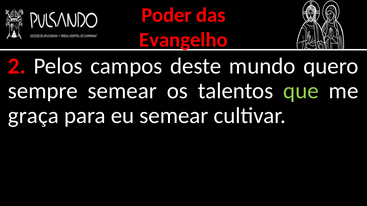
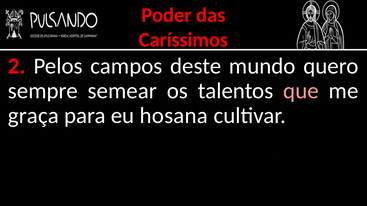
Evangelho: Evangelho -> Caríssimos
que colour: light green -> pink
eu semear: semear -> hosana
